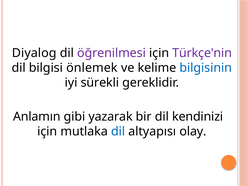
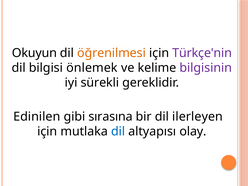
Diyalog: Diyalog -> Okuyun
öğrenilmesi colour: purple -> orange
bilgisinin colour: blue -> purple
Anlamın: Anlamın -> Edinilen
yazarak: yazarak -> sırasına
kendinizi: kendinizi -> ilerleyen
